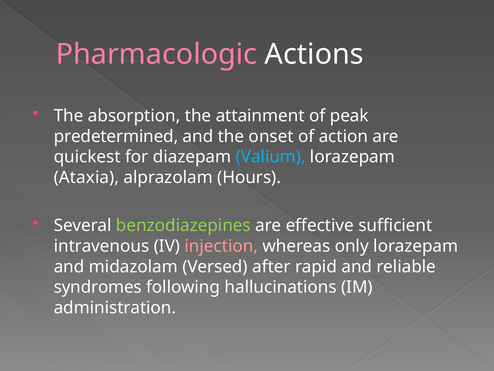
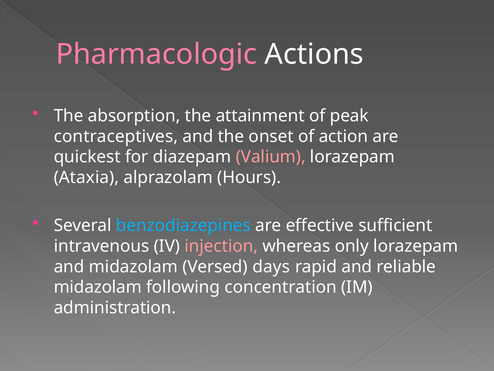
predetermined: predetermined -> contraceptives
Valium colour: light blue -> pink
benzodiazepines colour: light green -> light blue
after: after -> days
syndromes at (98, 287): syndromes -> midazolam
hallucinations: hallucinations -> concentration
